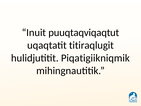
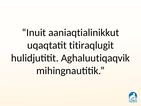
puuqtaqviqaqtut: puuqtaqviqaqtut -> aaniaqtialinikkut
Piqatigiikniqmik: Piqatigiikniqmik -> Aghaluutiqaqvik
